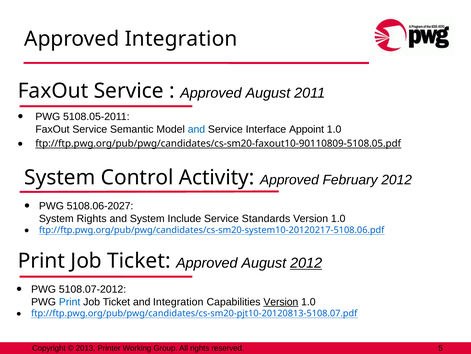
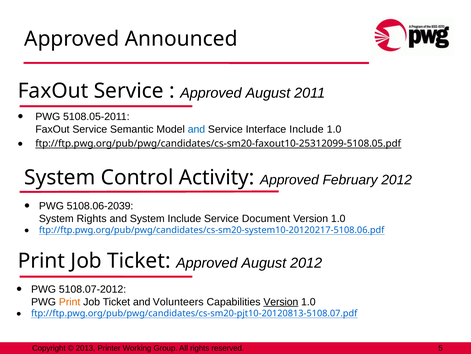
Approved Integration: Integration -> Announced
Interface Appoint: Appoint -> Include
ftp://ftp.pwg.org/pub/pwg/candidates/cs-sm20-faxout10-90110809-5108.05.pdf: ftp://ftp.pwg.org/pub/pwg/candidates/cs-sm20-faxout10-90110809-5108.05.pdf -> ftp://ftp.pwg.org/pub/pwg/candidates/cs-sm20-faxout10-25312099-5108.05.pdf
5108.06-2027: 5108.06-2027 -> 5108.06-2039
Standards: Standards -> Document
2012 at (306, 263) underline: present -> none
Print at (70, 301) colour: blue -> orange
and Integration: Integration -> Volunteers
